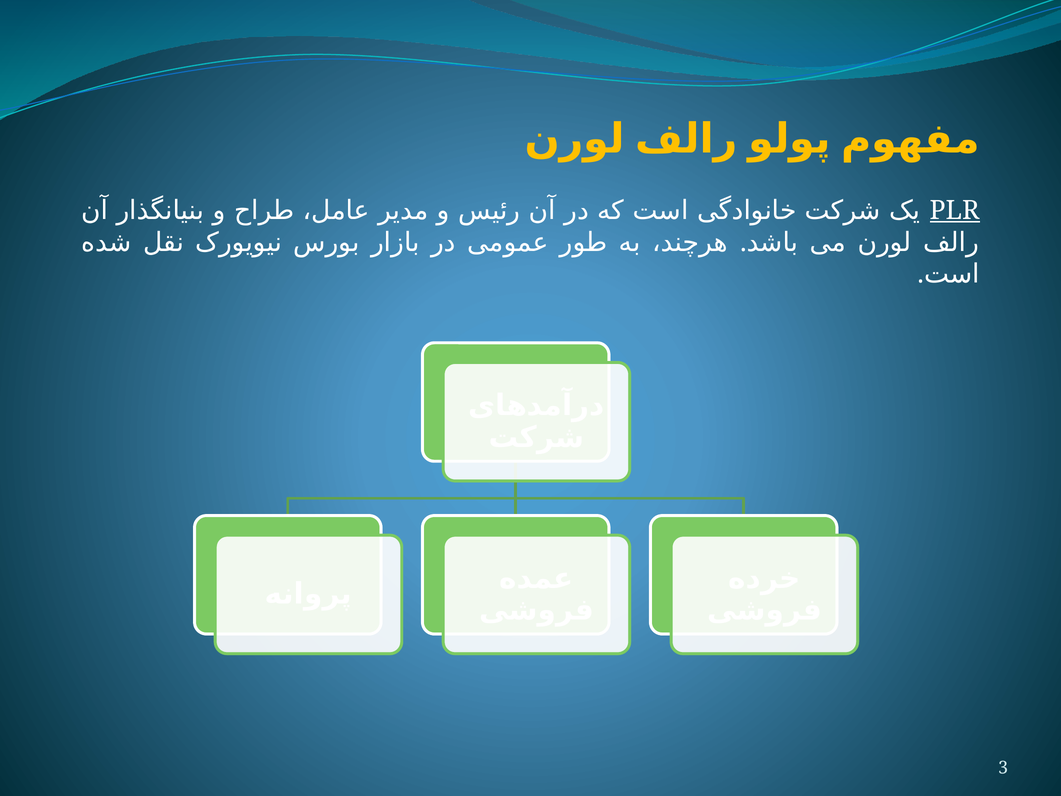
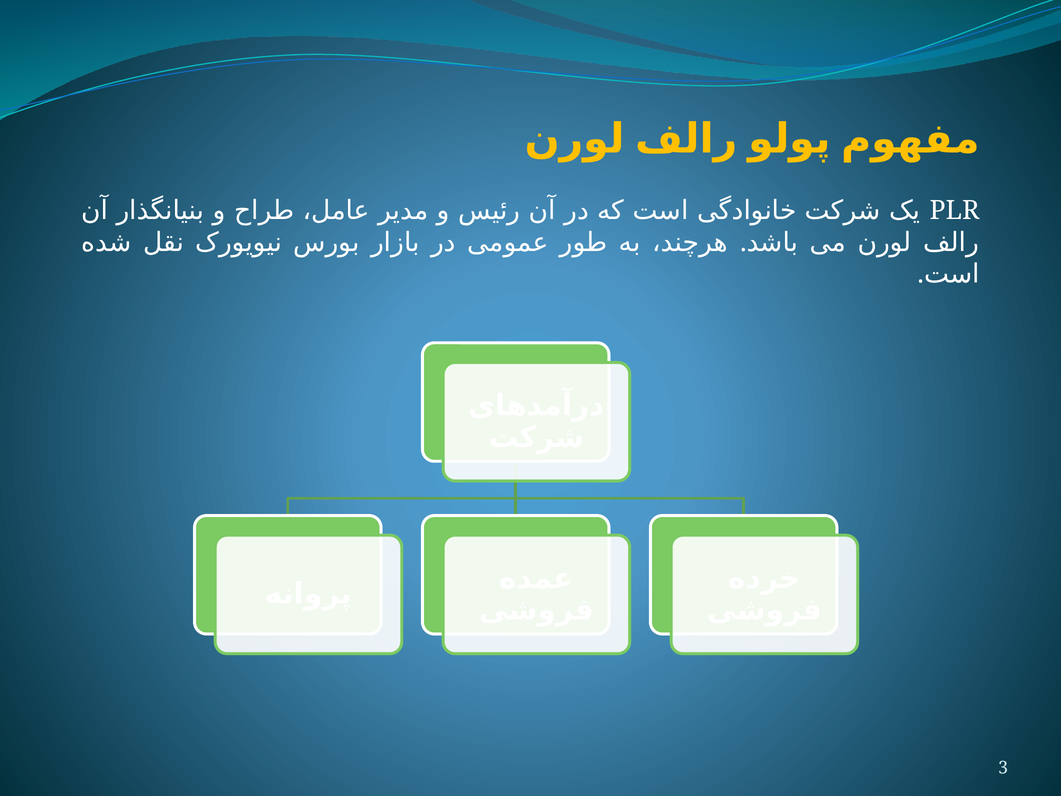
PLR underline: present -> none
